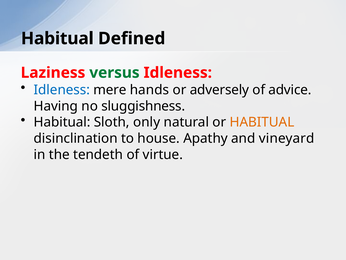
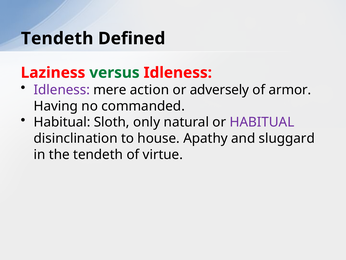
Habitual at (57, 38): Habitual -> Tendeth
Idleness at (62, 90) colour: blue -> purple
hands: hands -> action
advice: advice -> armor
sluggishness: sluggishness -> commanded
HABITUAL at (262, 122) colour: orange -> purple
vineyard: vineyard -> sluggard
